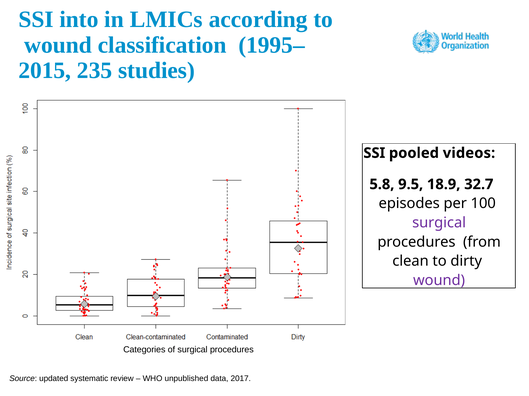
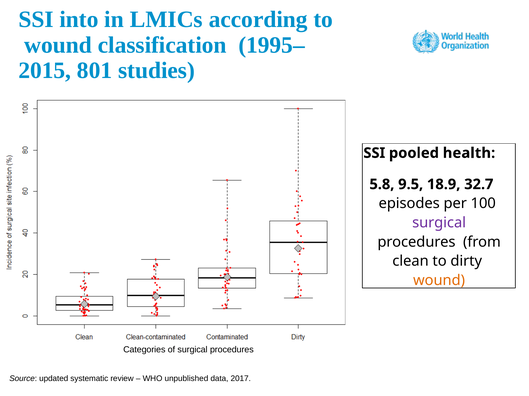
235: 235 -> 801
videos: videos -> health
wound at (439, 281) colour: purple -> orange
